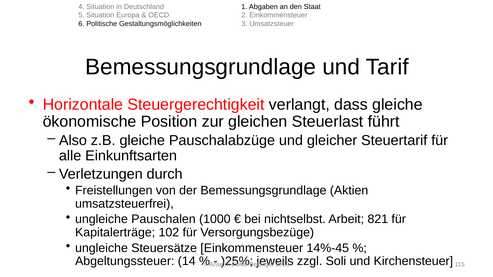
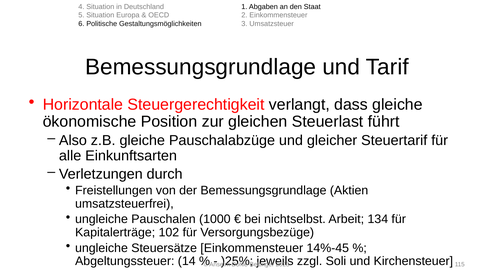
821: 821 -> 134
